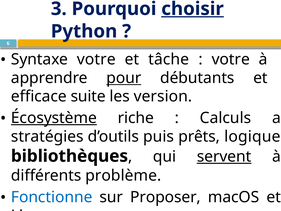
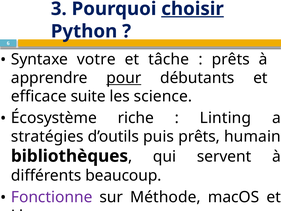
votre at (231, 59): votre -> prêts
version: version -> science
Écosystème underline: present -> none
Calculs: Calculs -> Linting
logique: logique -> humain
servent underline: present -> none
problème: problème -> beaucoup
Fonctionne colour: blue -> purple
Proposer: Proposer -> Méthode
